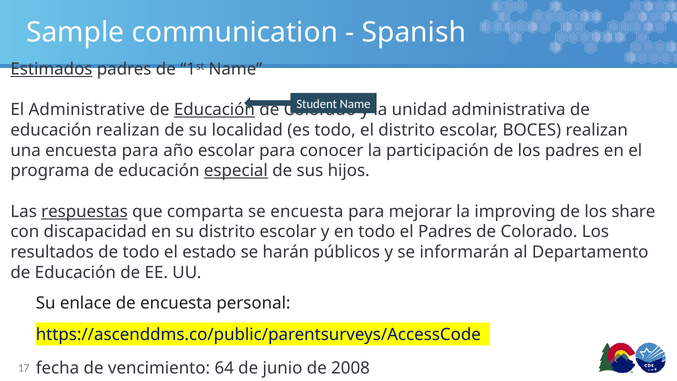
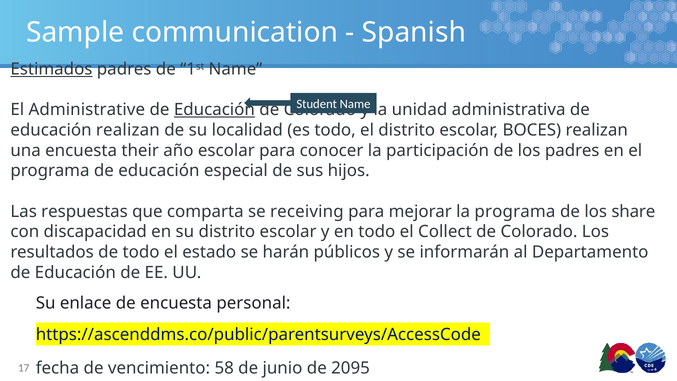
una encuesta para: para -> their
especial underline: present -> none
respuestas underline: present -> none
se encuesta: encuesta -> receiving
la improving: improving -> programa
el Padres: Padres -> Collect
64: 64 -> 58
2008: 2008 -> 2095
